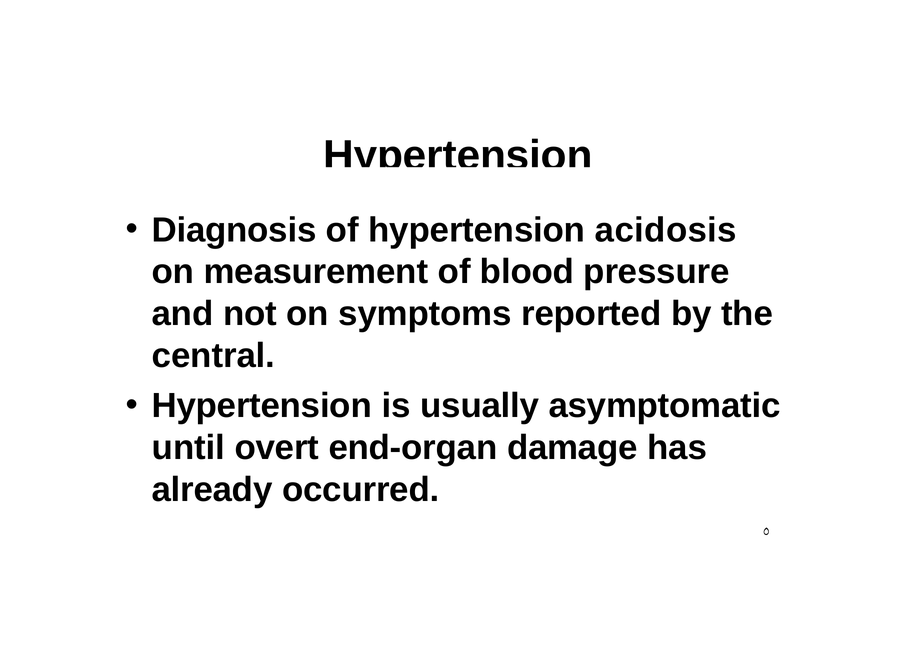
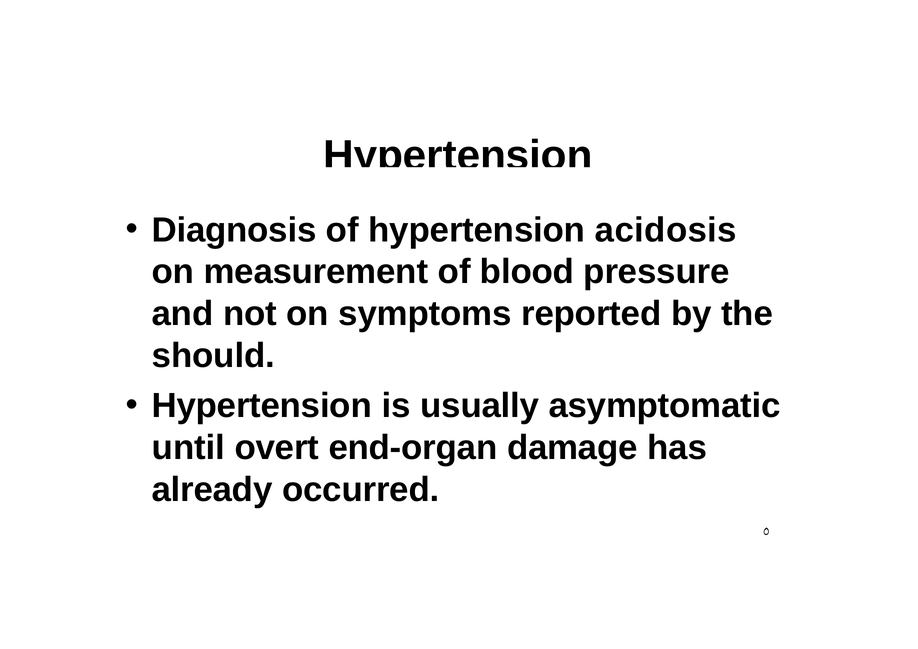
central: central -> should
